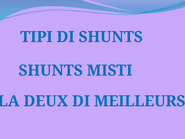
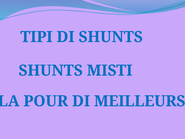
DEUX: DEUX -> POUR
